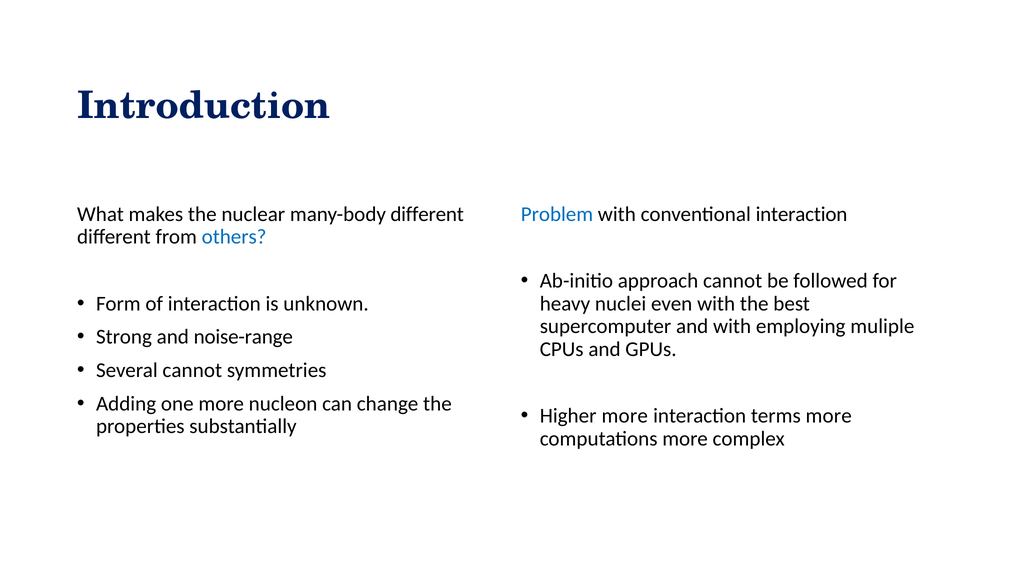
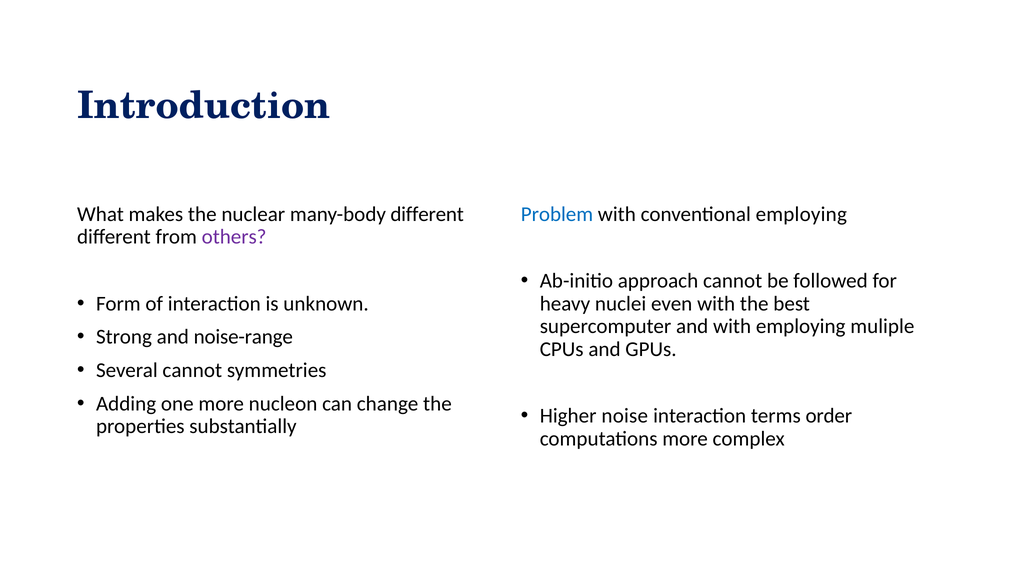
conventional interaction: interaction -> employing
others colour: blue -> purple
Higher more: more -> noise
terms more: more -> order
